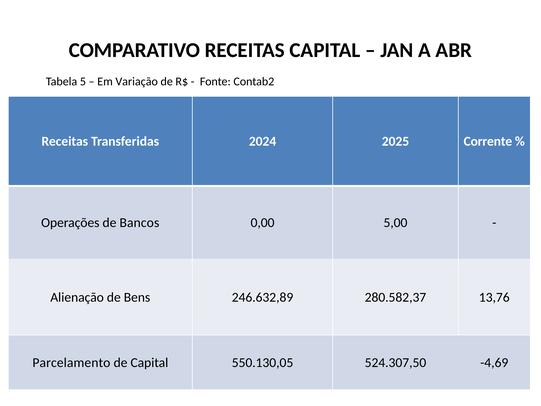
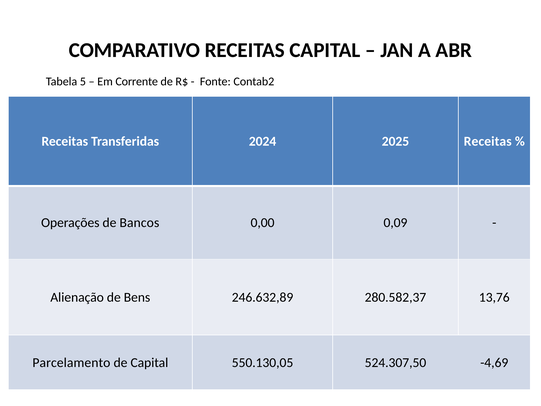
Variação: Variação -> Corrente
2025 Corrente: Corrente -> Receitas
5,00: 5,00 -> 0,09
